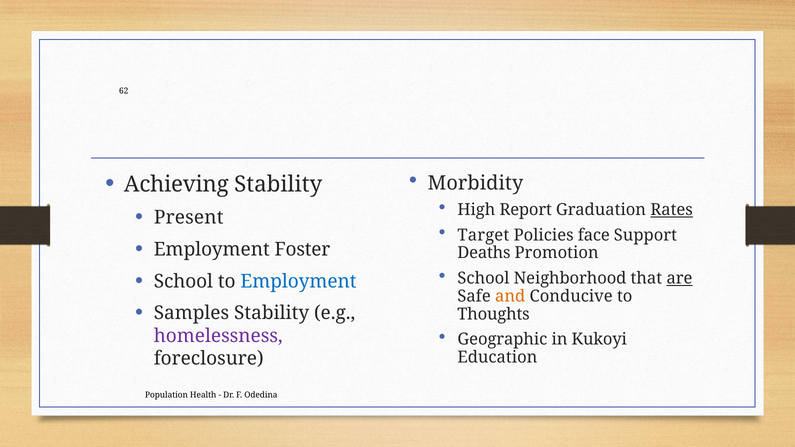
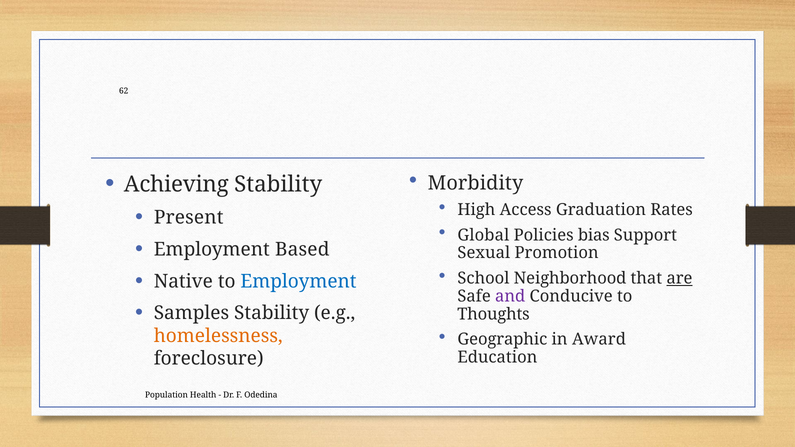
Report: Report -> Access
Rates underline: present -> none
Target: Target -> Global
face: face -> bias
Foster: Foster -> Based
Deaths: Deaths -> Sexual
School at (183, 281): School -> Native
and colour: orange -> purple
Kukoyi: Kukoyi -> Award
homelessness colour: purple -> orange
